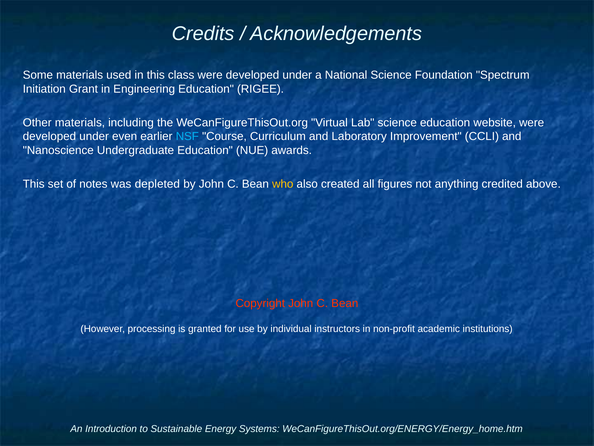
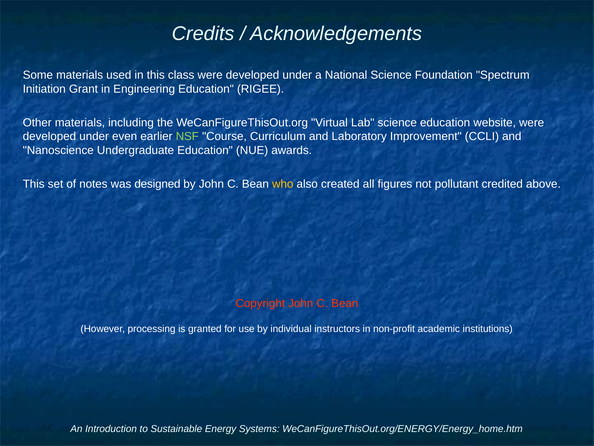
NSF colour: light blue -> light green
depleted: depleted -> designed
anything: anything -> pollutant
